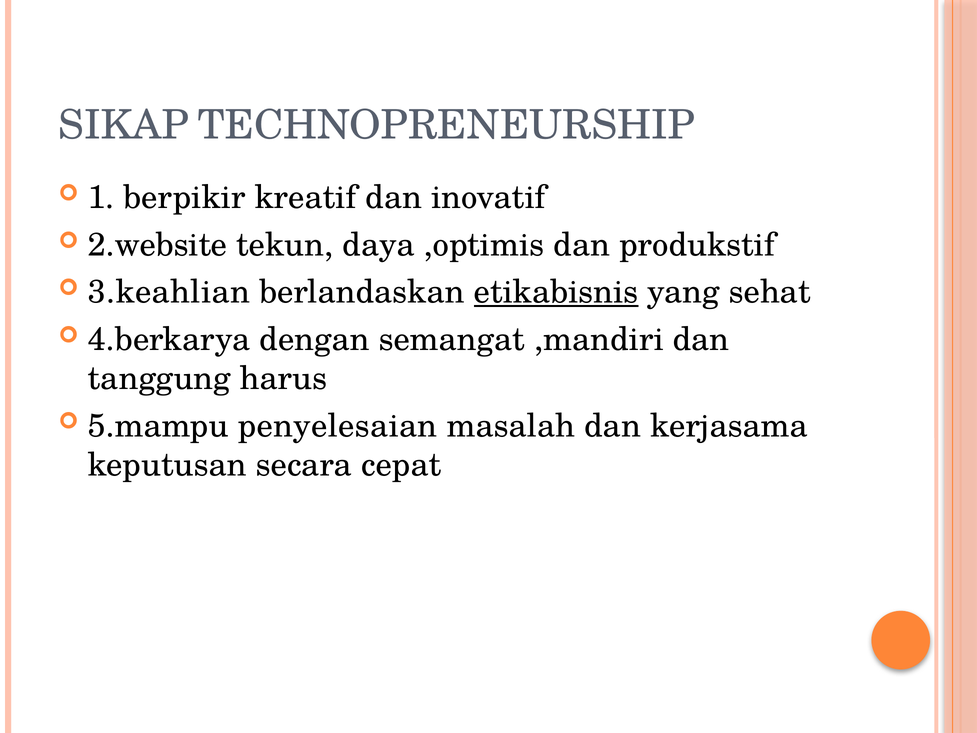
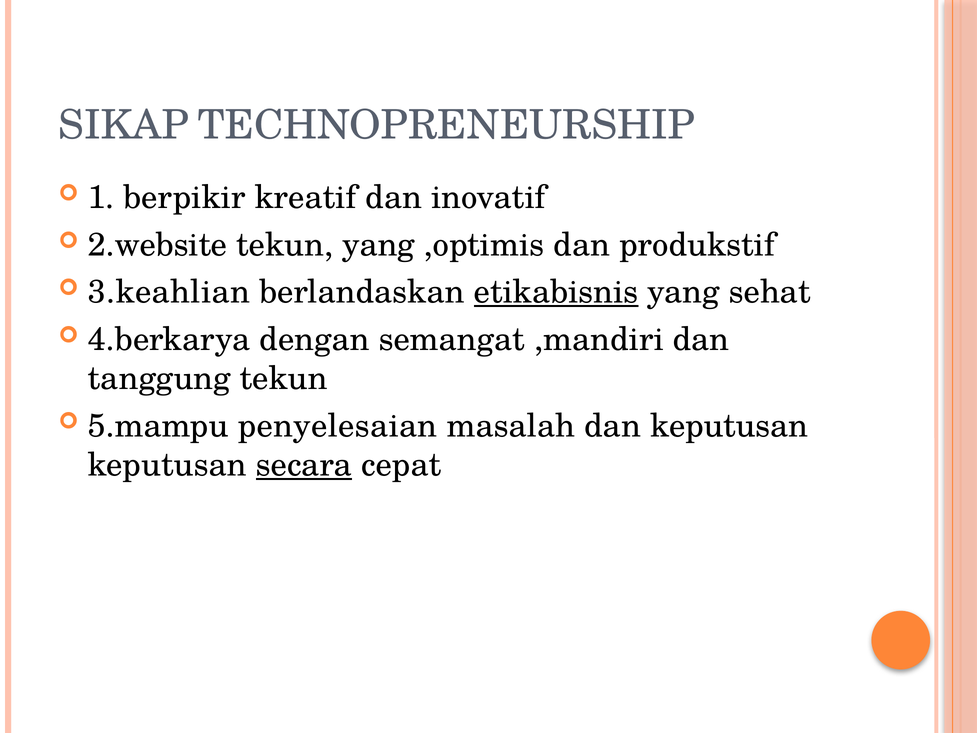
tekun daya: daya -> yang
tanggung harus: harus -> tekun
dan kerjasama: kerjasama -> keputusan
secara underline: none -> present
